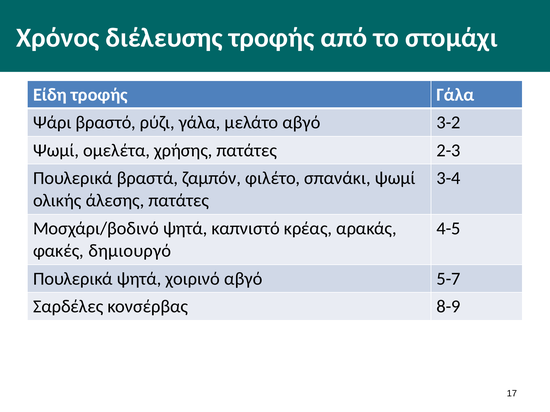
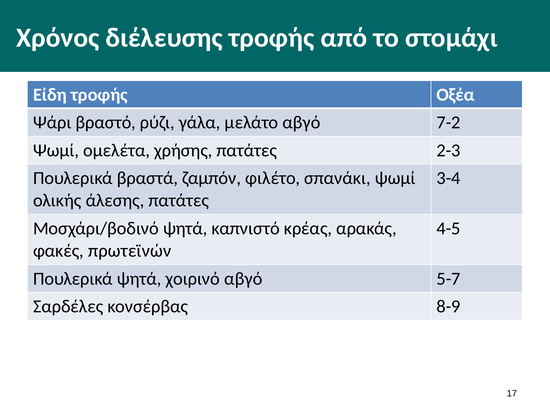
τροφής Γάλα: Γάλα -> Οξέα
3-2: 3-2 -> 7-2
δημιουργό: δημιουργό -> πρωτεϊνών
